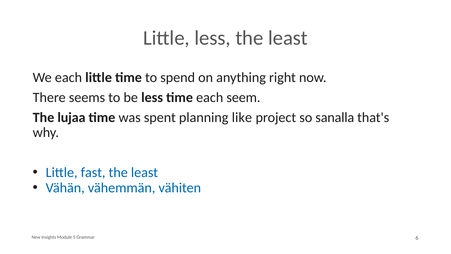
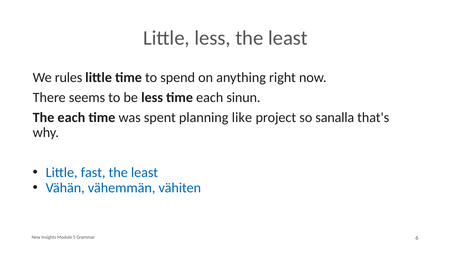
We each: each -> rules
seem: seem -> sinun
The lujaa: lujaa -> each
